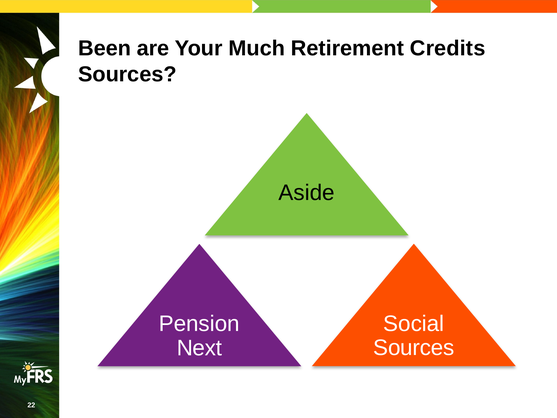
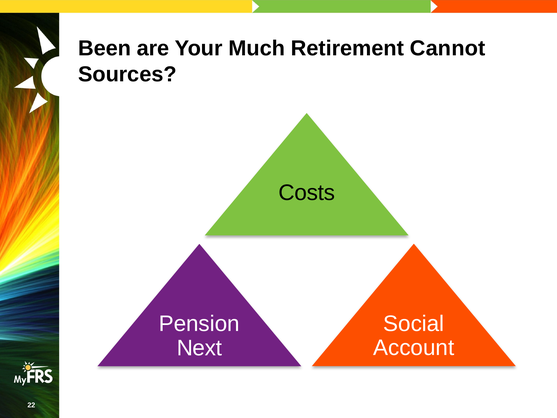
Credits: Credits -> Cannot
Aside: Aside -> Costs
Sources at (414, 348): Sources -> Account
